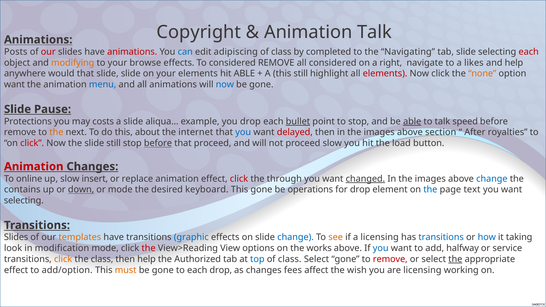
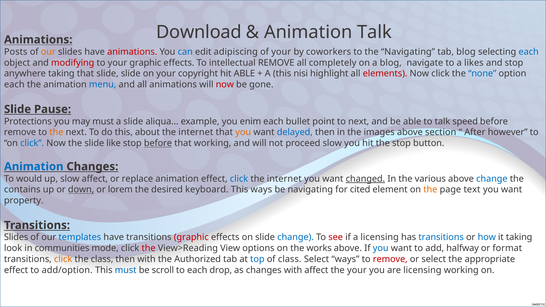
Copyright: Copyright -> Download
our at (48, 52) colour: red -> orange
class at (281, 52): class -> your
completed: completed -> coworkers
tab slide: slide -> blog
each at (529, 52) colour: red -> blue
modifying colour: orange -> red
your browse: browse -> graphic
To considered: considered -> intellectual
all considered: considered -> completely
a right: right -> blog
and help: help -> stop
anywhere would: would -> taking
your elements: elements -> copyright
this still: still -> nisi
none colour: orange -> blue
want at (14, 85): want -> each
now at (225, 85) colour: blue -> red
may costs: costs -> must
you drop: drop -> enim
bullet underline: present -> none
to stop: stop -> next
able at (412, 121) underline: present -> none
you at (243, 132) colour: blue -> orange
delayed colour: red -> blue
royalties: royalties -> however
click at (32, 143) colour: red -> blue
slide still: still -> like
that proceed: proceed -> working
the load: load -> stop
Animation at (34, 167) colour: red -> blue
online: online -> would
slow insert: insert -> affect
click at (239, 179) colour: red -> blue
through at (284, 179): through -> internet
images at (430, 179): images -> various
or mode: mode -> lorem
This gone: gone -> ways
be operations: operations -> navigating
for drop: drop -> cited
the at (430, 190) colour: blue -> orange
selecting at (24, 201): selecting -> property
templates colour: orange -> blue
graphic at (191, 237) colour: blue -> red
see colour: orange -> red
modification: modification -> communities
service: service -> format
then help: help -> with
Select gone: gone -> ways
the at (455, 259) underline: present -> none
must at (126, 270) colour: orange -> blue
gone at (163, 270): gone -> scroll
changes fees: fees -> with
the wish: wish -> your
